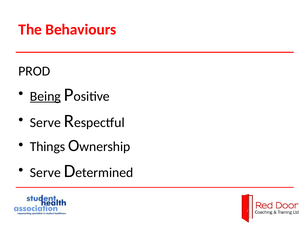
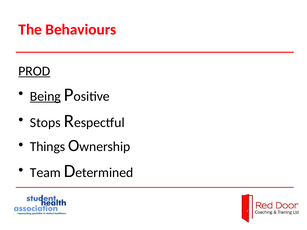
PROD underline: none -> present
Serve at (45, 123): Serve -> Stops
Serve at (45, 173): Serve -> Team
